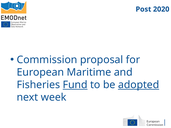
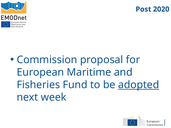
Fund underline: present -> none
